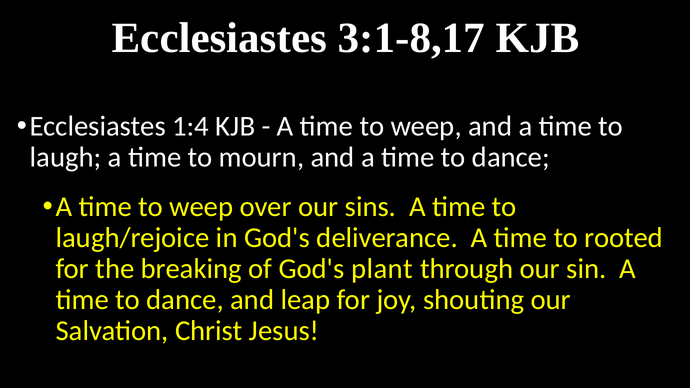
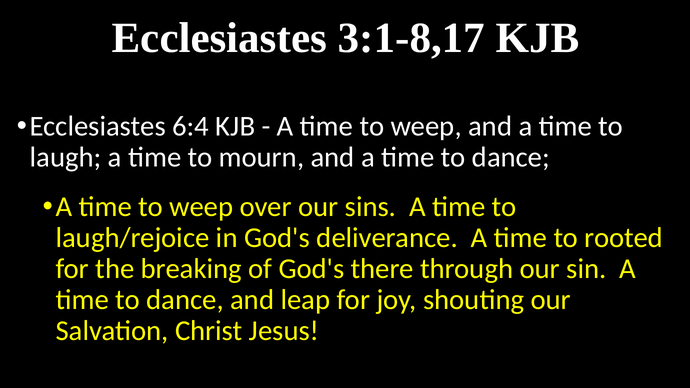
1:4: 1:4 -> 6:4
plant: plant -> there
